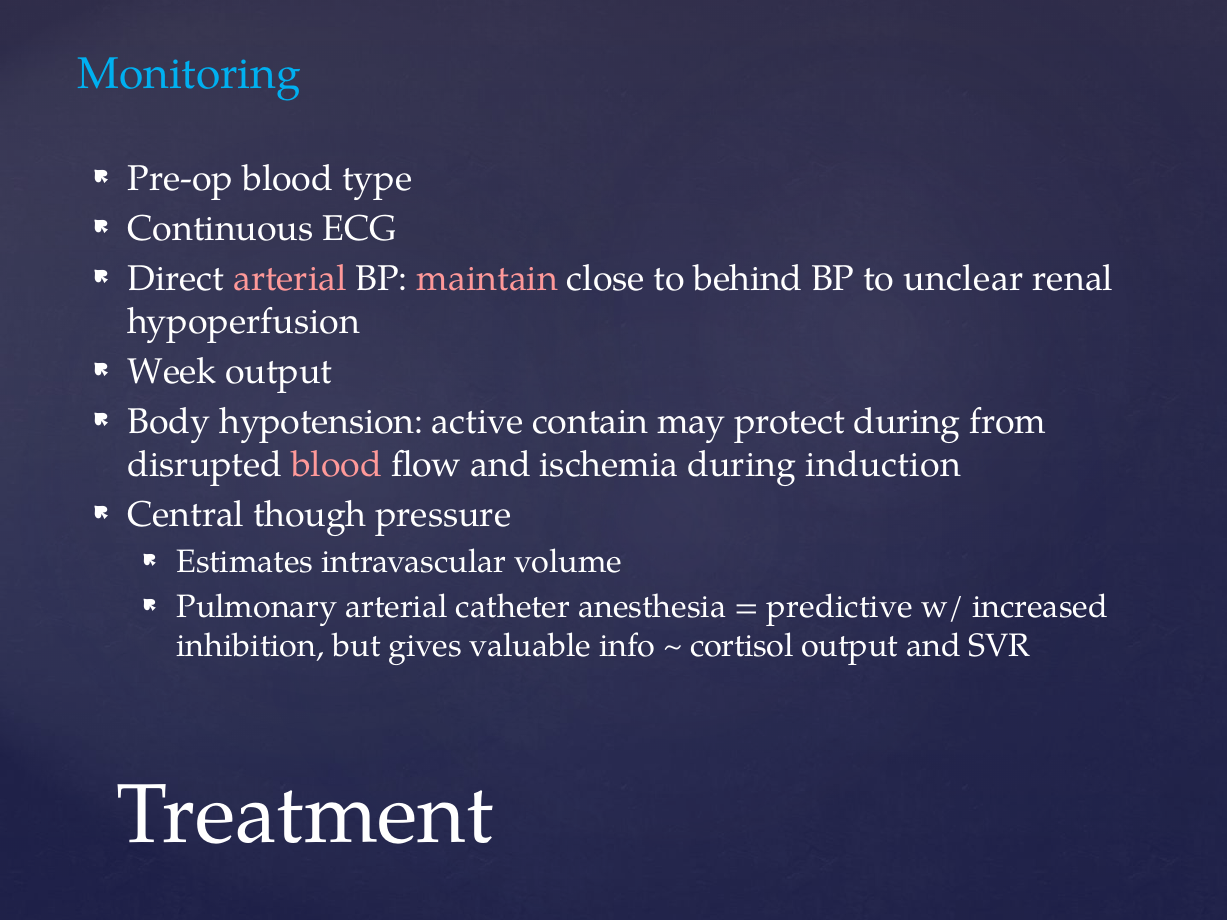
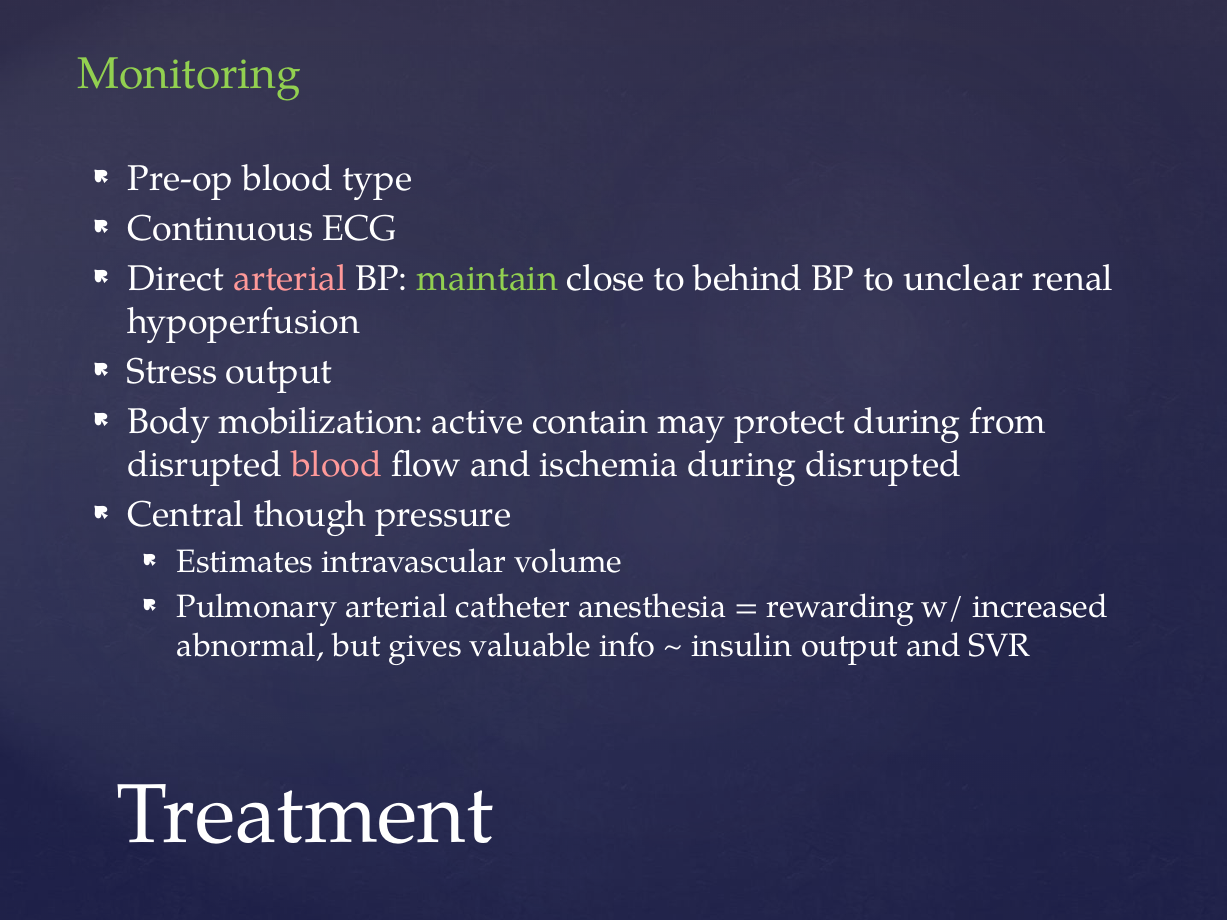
Monitoring colour: light blue -> light green
maintain colour: pink -> light green
Week: Week -> Stress
hypotension: hypotension -> mobilization
during induction: induction -> disrupted
predictive: predictive -> rewarding
inhibition: inhibition -> abnormal
cortisol: cortisol -> insulin
